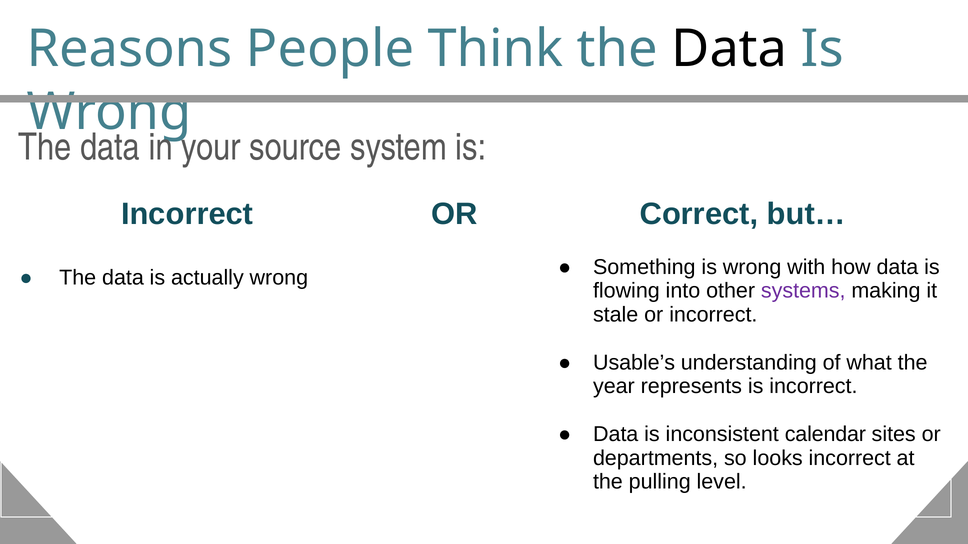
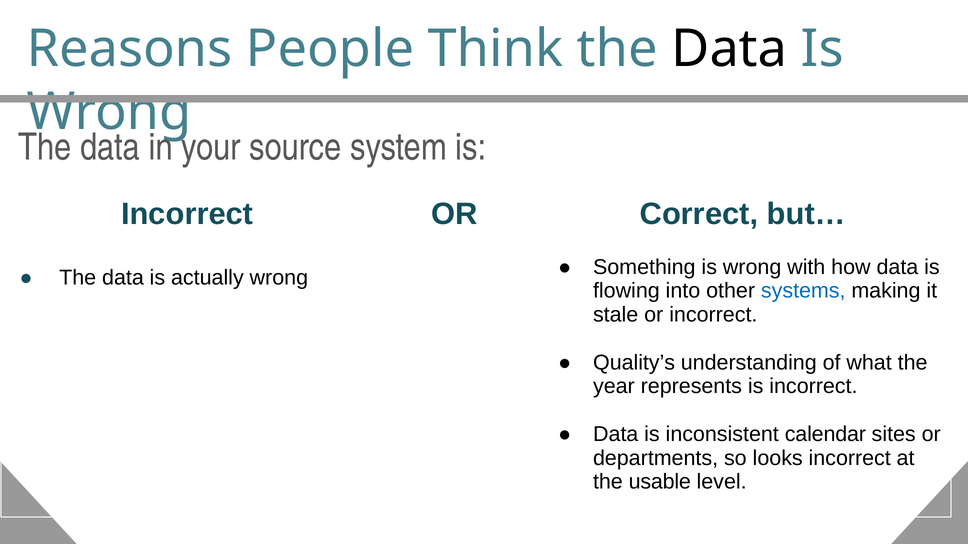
systems colour: purple -> blue
Usable’s: Usable’s -> Quality’s
pulling: pulling -> usable
